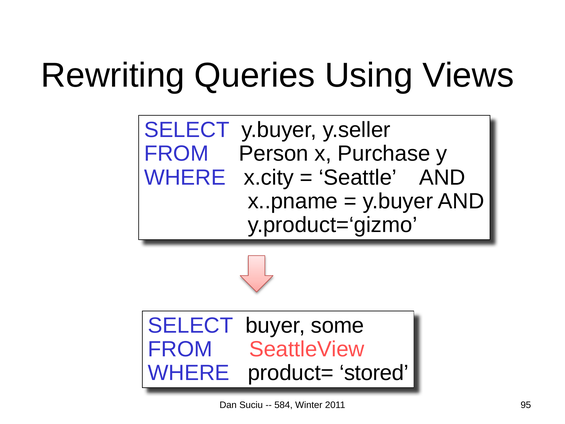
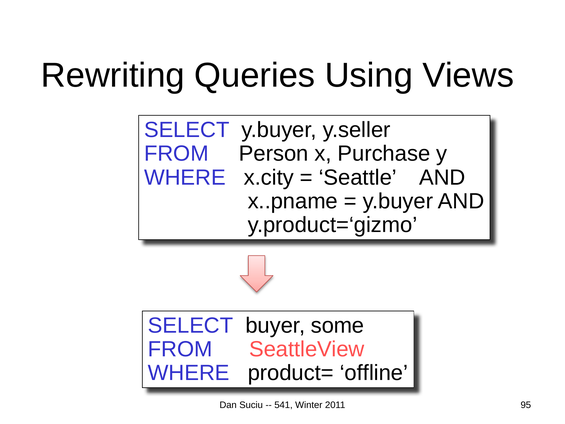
stored: stored -> offline
584: 584 -> 541
